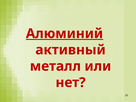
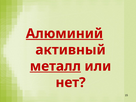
металл underline: none -> present
